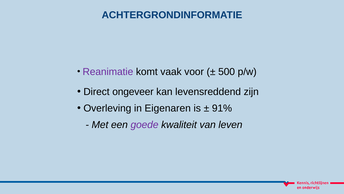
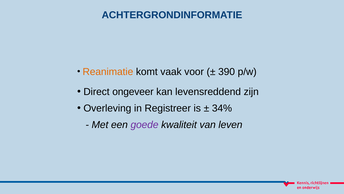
Reanimatie colour: purple -> orange
500: 500 -> 390
Eigenaren: Eigenaren -> Registreer
91%: 91% -> 34%
